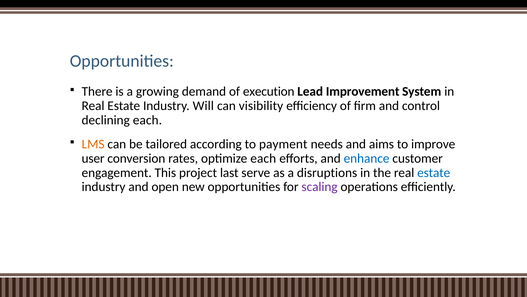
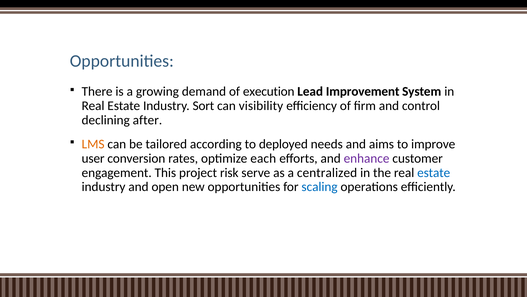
Will: Will -> Sort
declining each: each -> after
payment: payment -> deployed
enhance colour: blue -> purple
last: last -> risk
disruptions: disruptions -> centralized
scaling colour: purple -> blue
